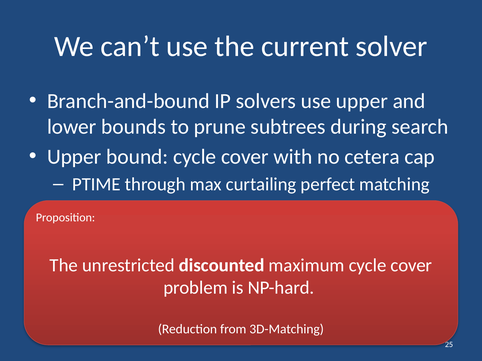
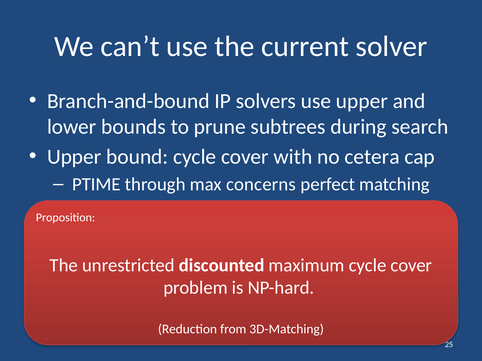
curtailing: curtailing -> concerns
